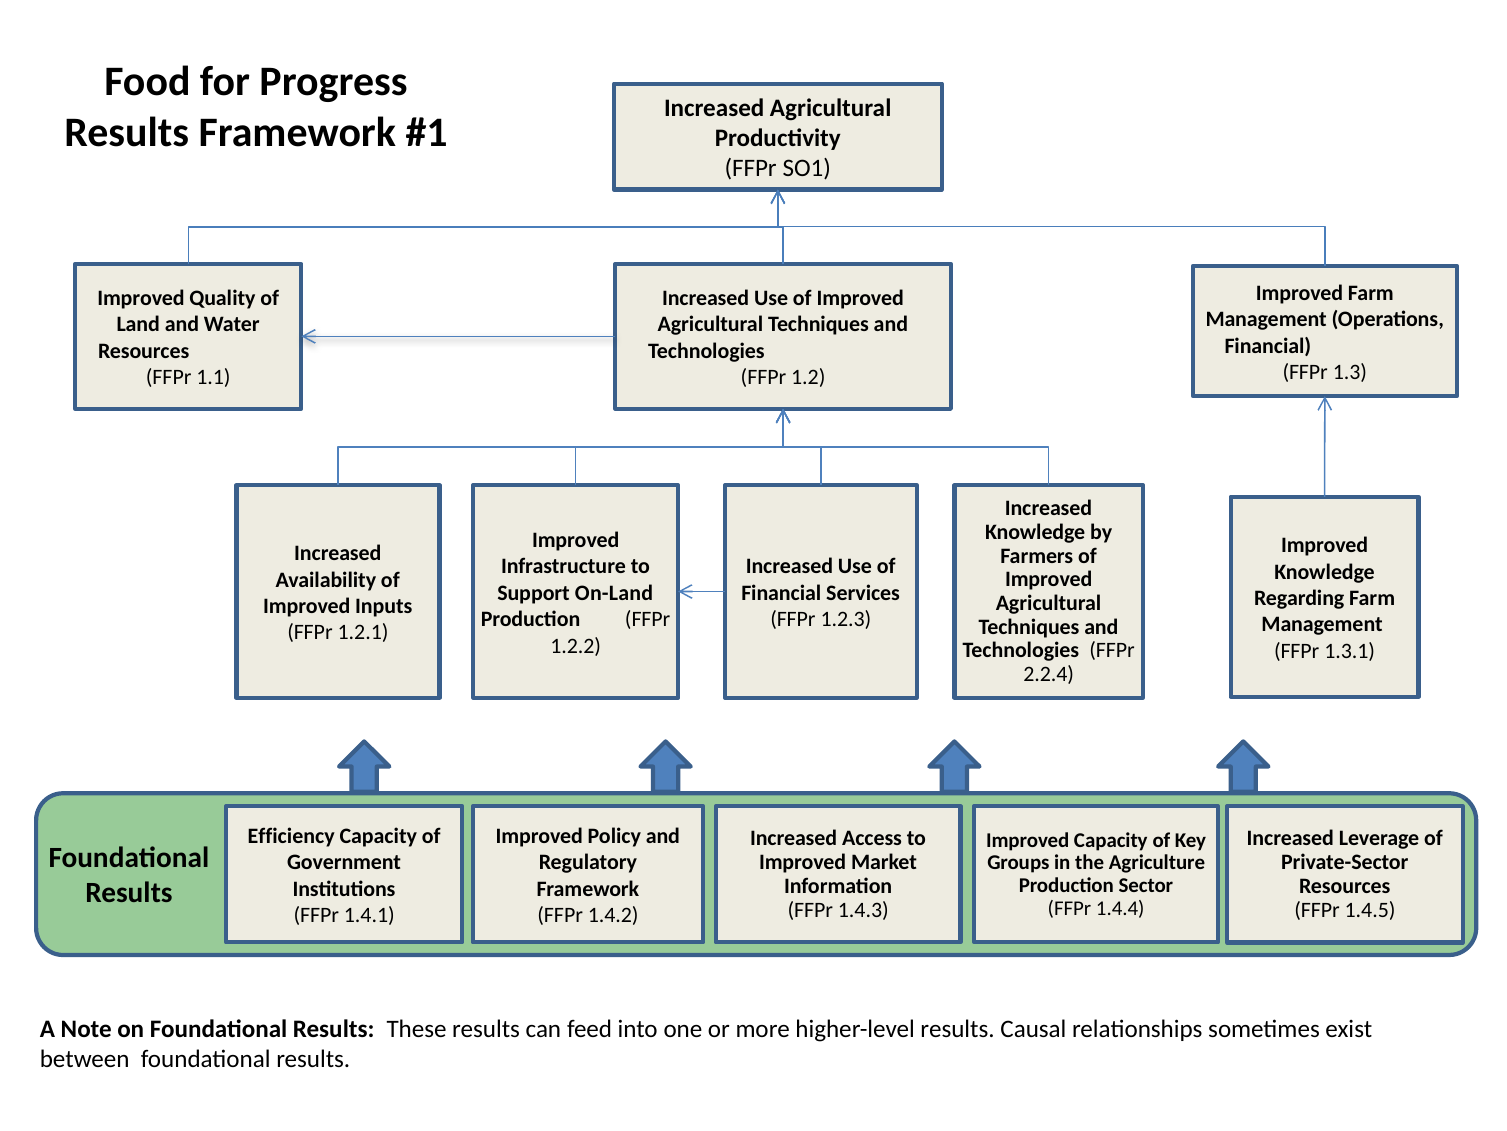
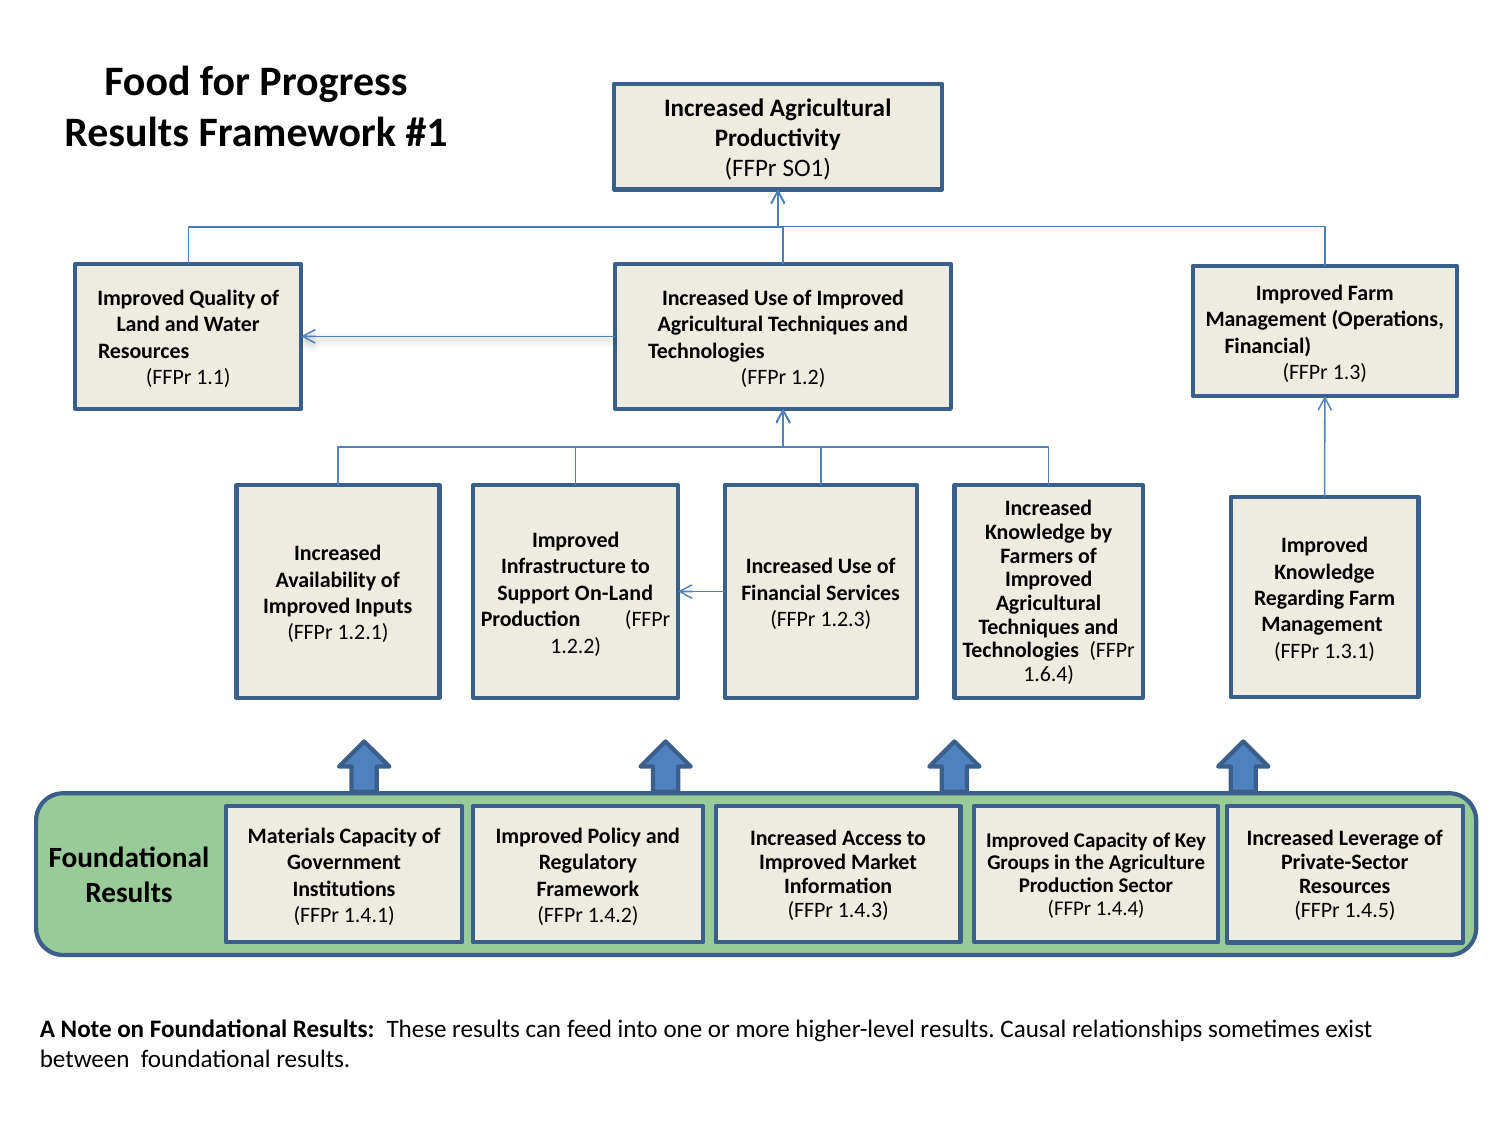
2.2.4: 2.2.4 -> 1.6.4
Efficiency: Efficiency -> Materials
